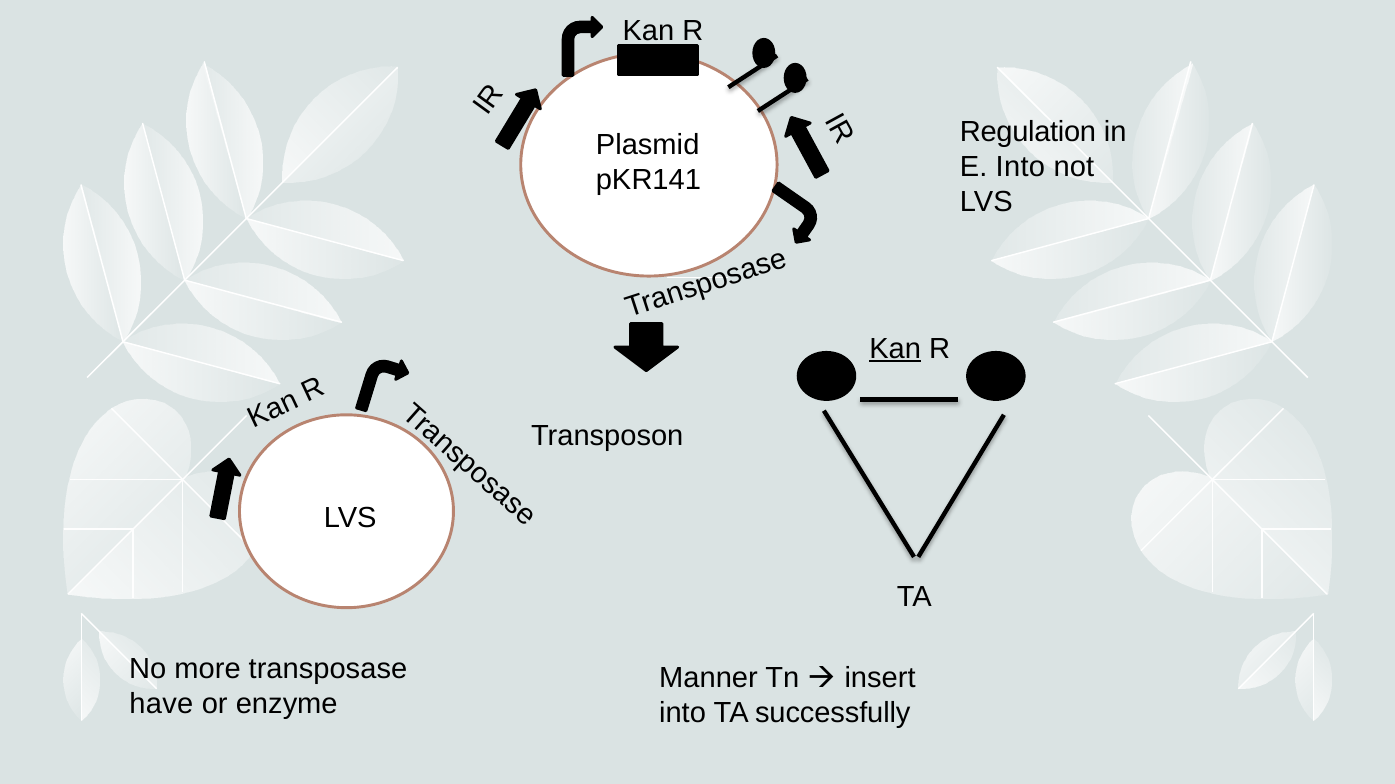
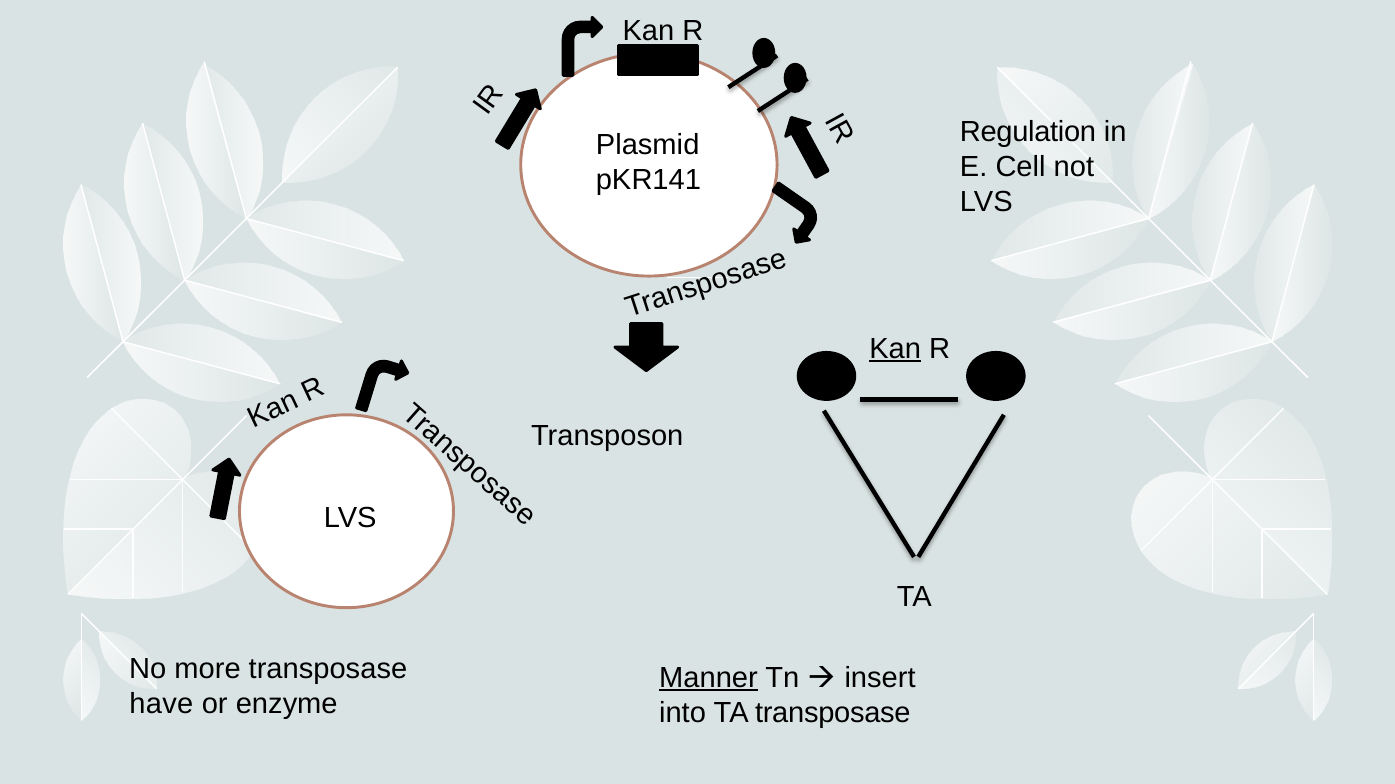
E Into: Into -> Cell
Manner underline: none -> present
TA successfully: successfully -> transposase
